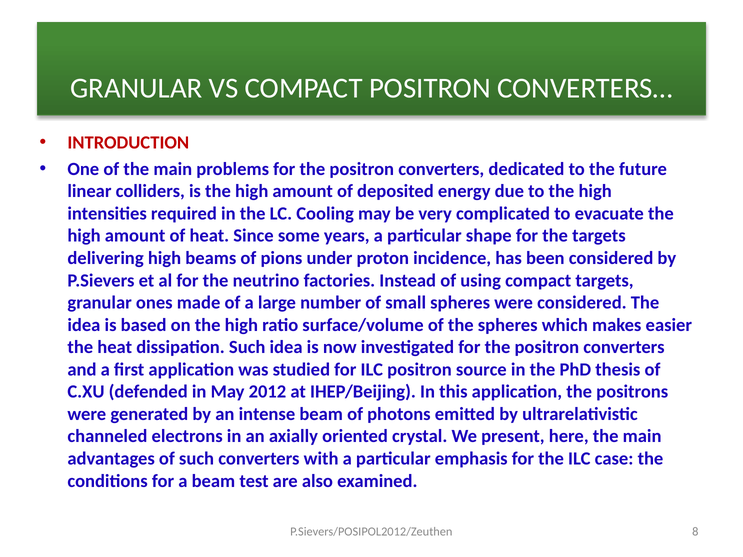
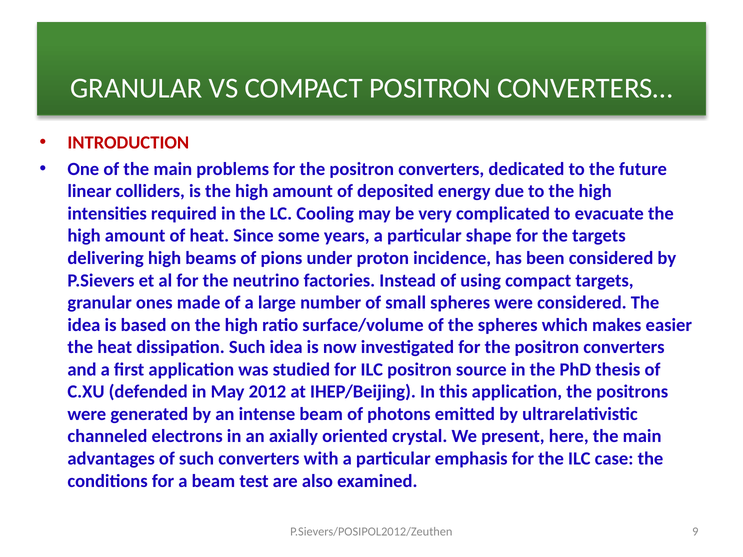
8: 8 -> 9
